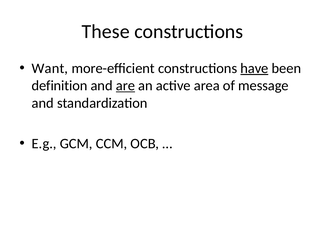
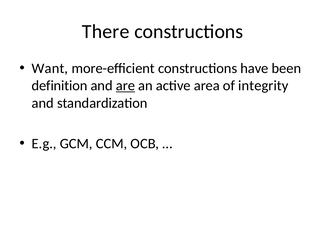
These: These -> There
have underline: present -> none
message: message -> integrity
